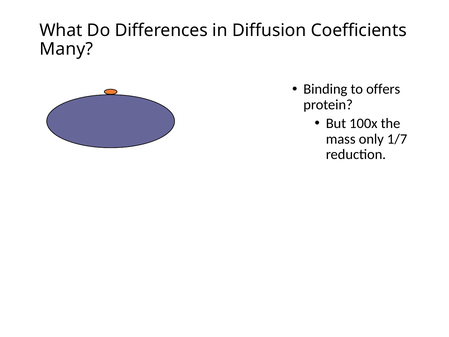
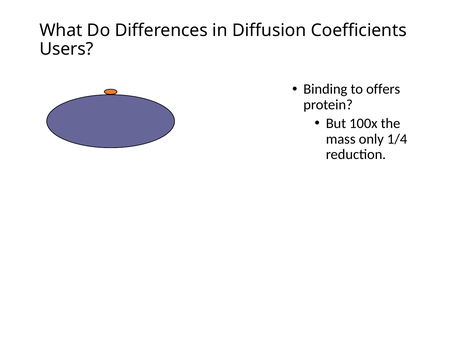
Many: Many -> Users
1/7: 1/7 -> 1/4
